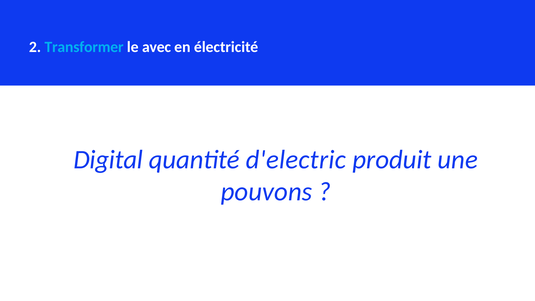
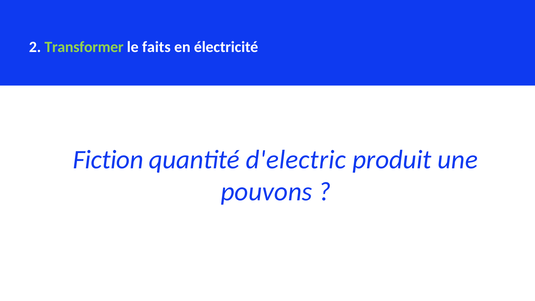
Transformer colour: light blue -> light green
avec: avec -> faits
Digital: Digital -> Fiction
